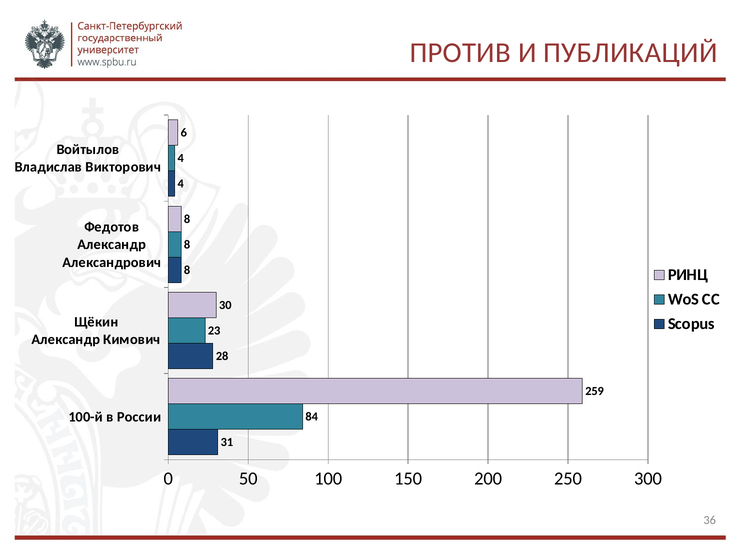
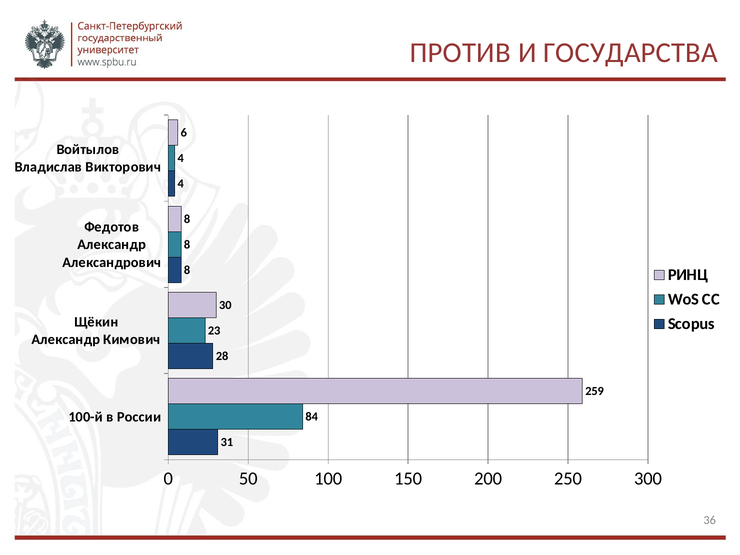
ПУБЛИКАЦИЙ: ПУБЛИКАЦИЙ -> ГОСУДАРСТВА
